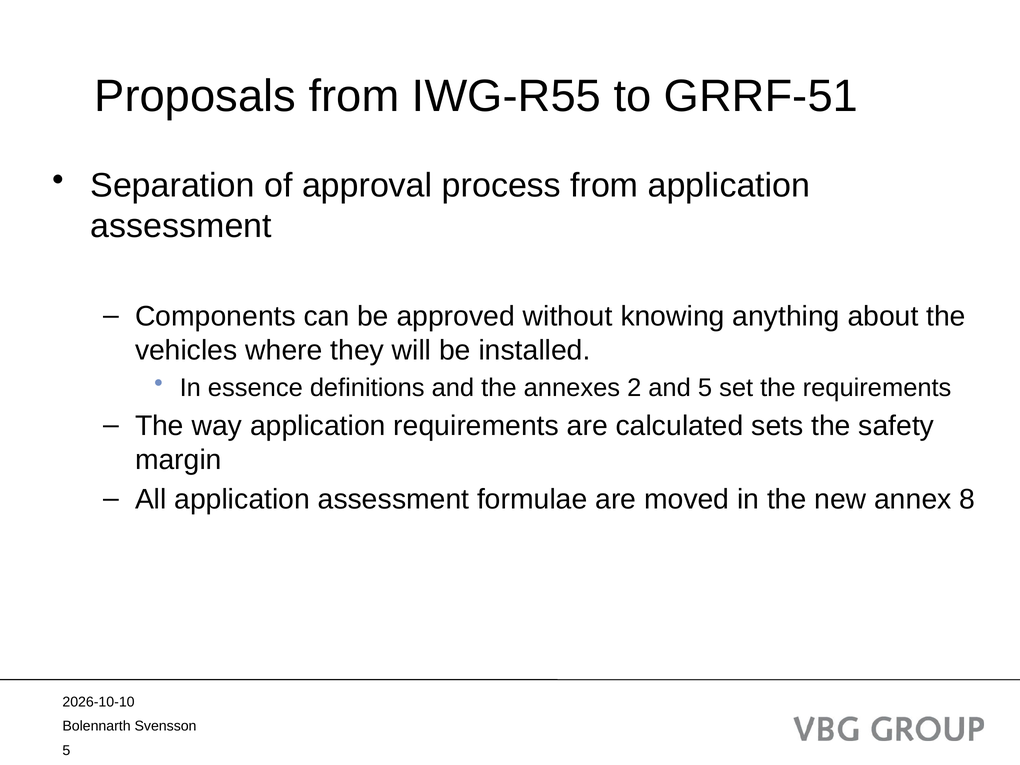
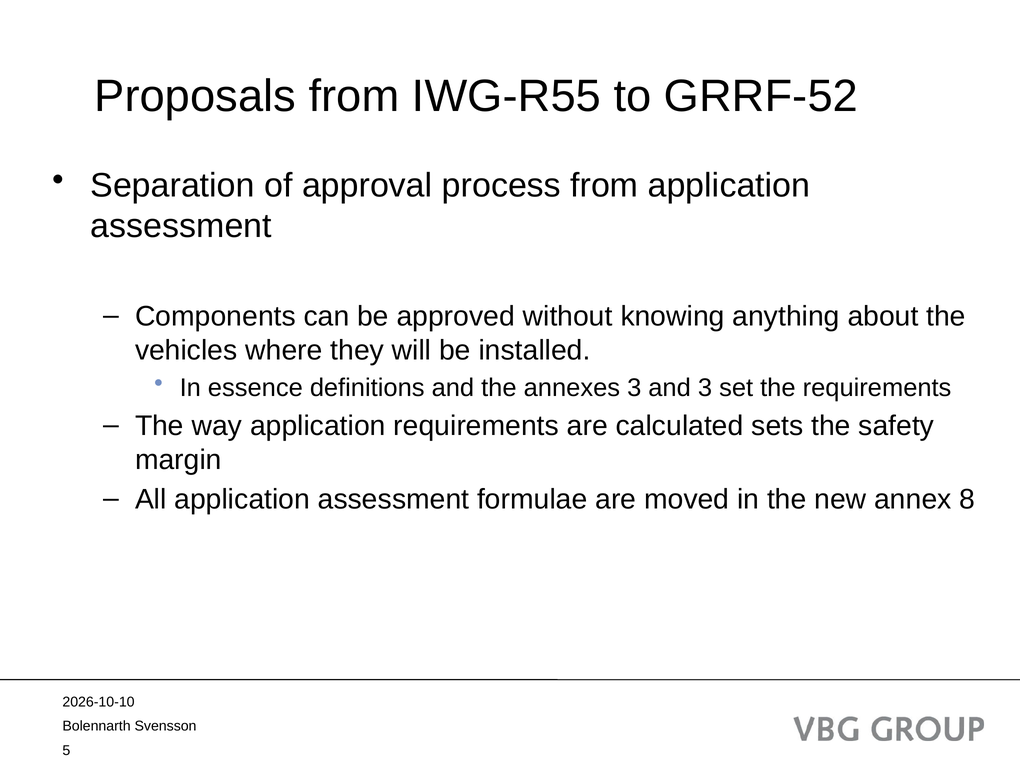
GRRF-51: GRRF-51 -> GRRF-52
annexes 2: 2 -> 3
and 5: 5 -> 3
